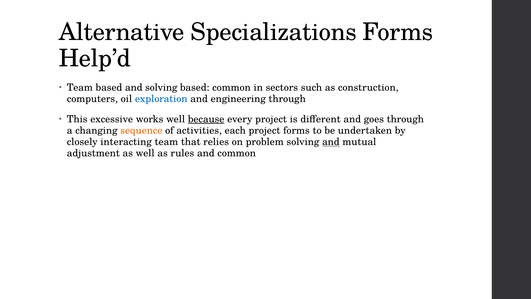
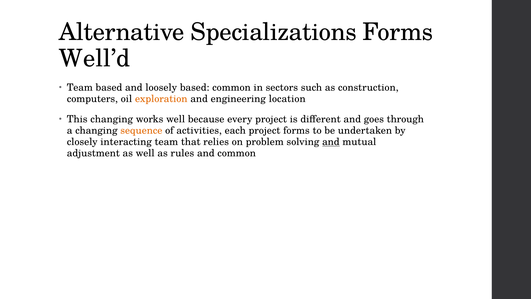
Help’d: Help’d -> Well’d
and solving: solving -> loosely
exploration colour: blue -> orange
engineering through: through -> location
This excessive: excessive -> changing
because underline: present -> none
